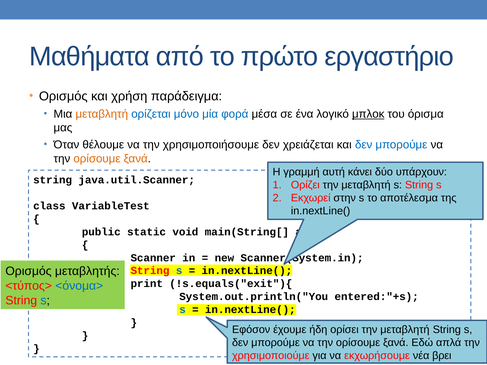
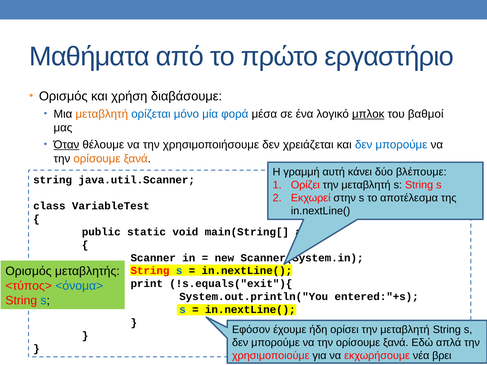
παράδειγμα: παράδειγμα -> διαβάσουμε
όρισμα: όρισμα -> βαθμοί
Όταν underline: none -> present
υπάρχουν: υπάρχουν -> βλέπουμε
